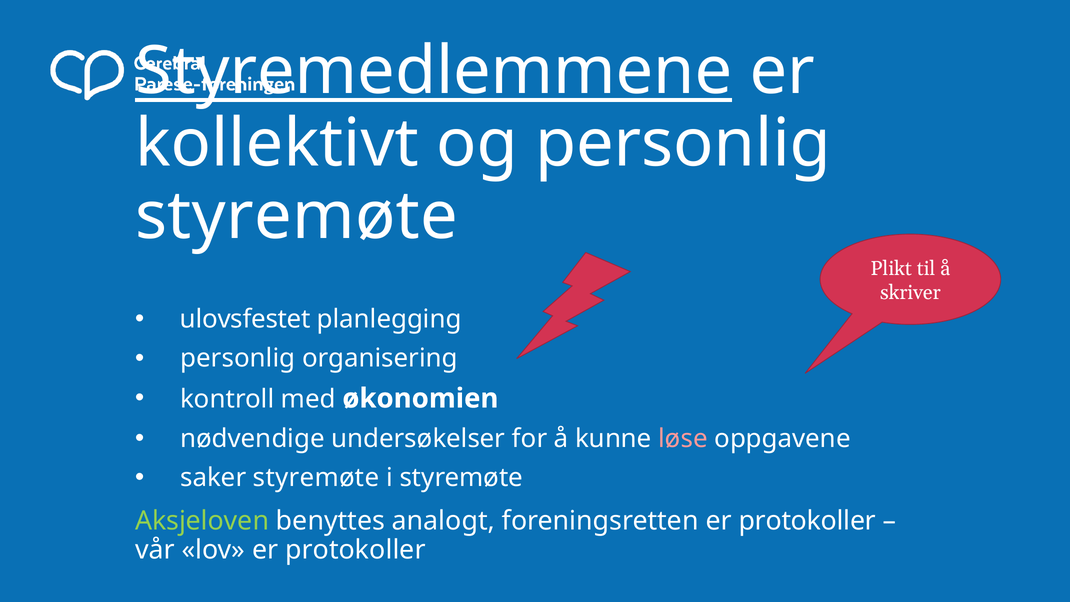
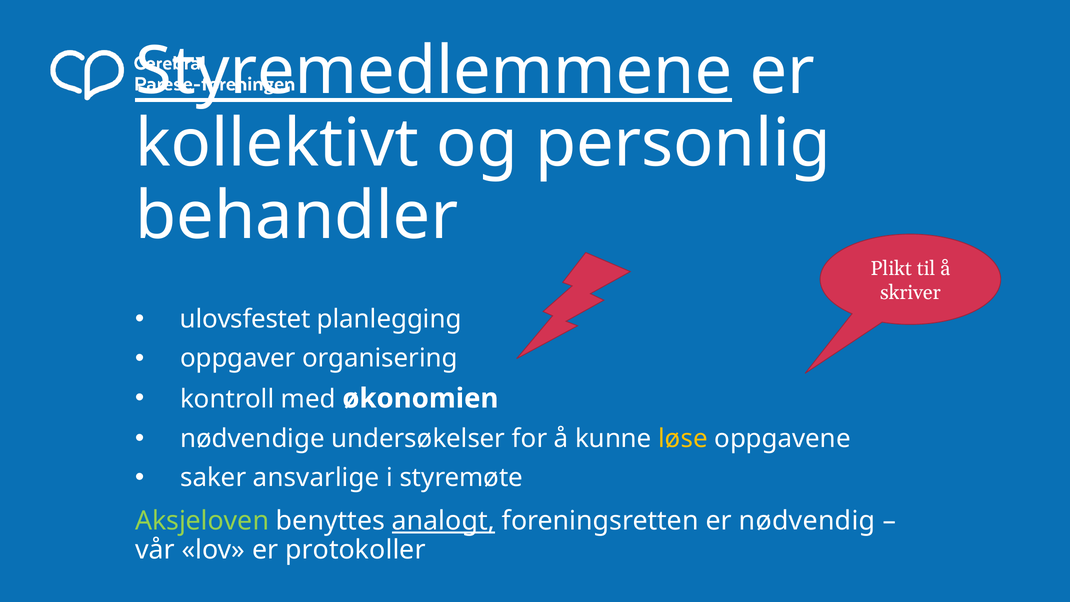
styremøte at (297, 216): styremøte -> behandler
personlig at (238, 358): personlig -> oppgaver
løse colour: pink -> yellow
saker styremøte: styremøte -> ansvarlige
analogt underline: none -> present
foreningsretten er protokoller: protokoller -> nødvendig
